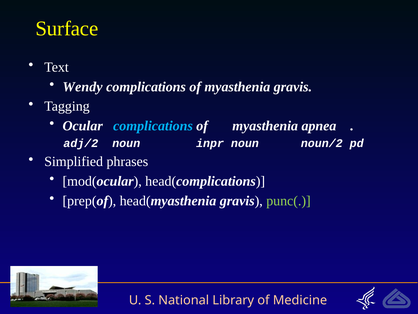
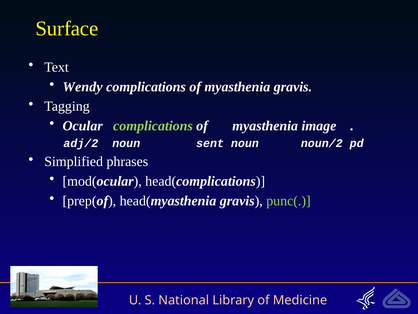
complications at (153, 126) colour: light blue -> light green
apnea: apnea -> image
inpr: inpr -> sent
